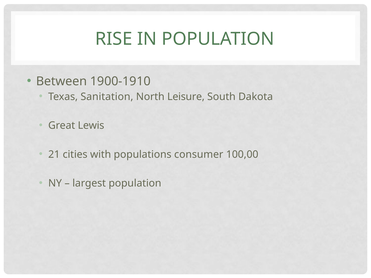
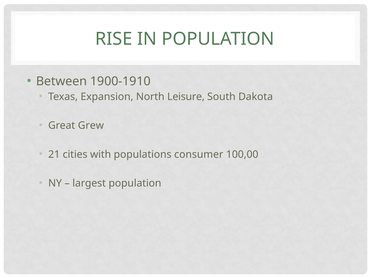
Sanitation: Sanitation -> Expansion
Lewis: Lewis -> Grew
